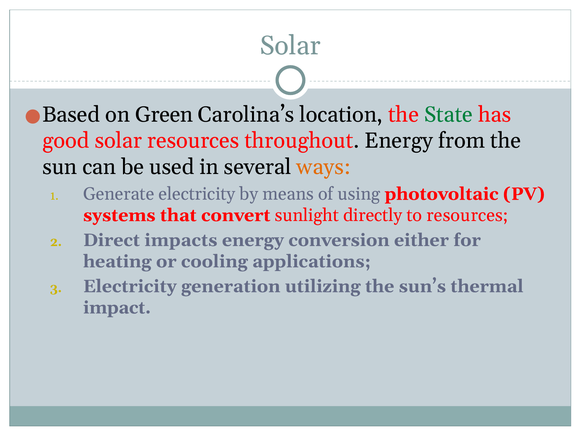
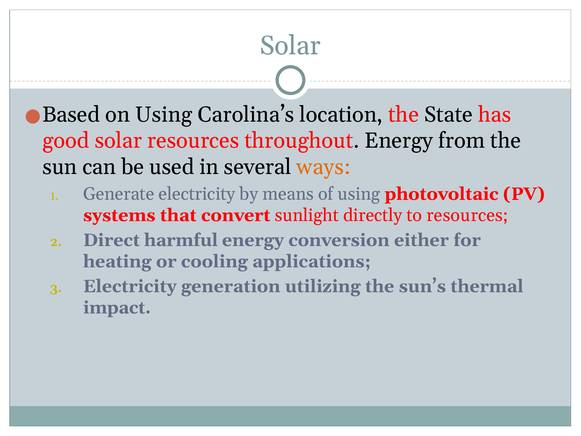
on Green: Green -> Using
State colour: green -> black
impacts: impacts -> harmful
